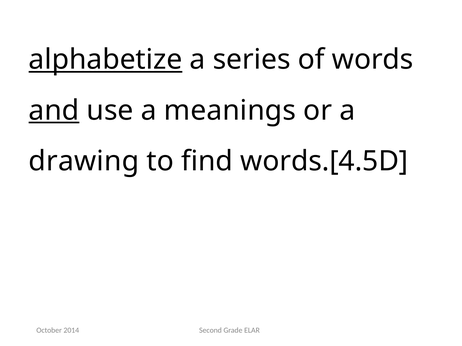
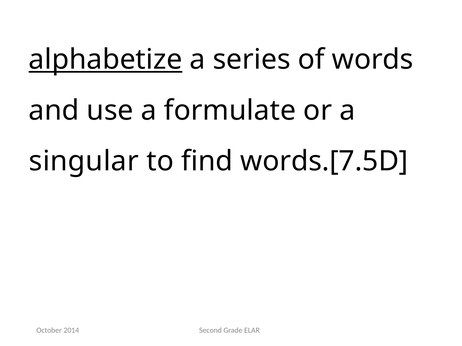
and underline: present -> none
meanings: meanings -> formulate
drawing: drawing -> singular
words.[4.5D: words.[4.5D -> words.[7.5D
